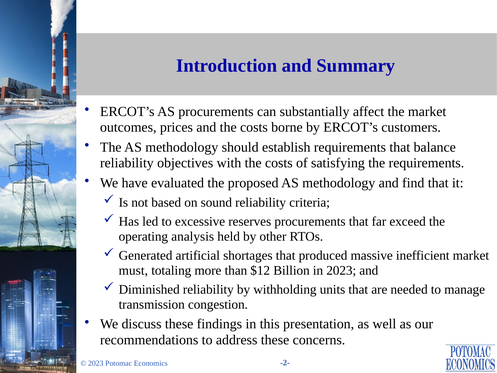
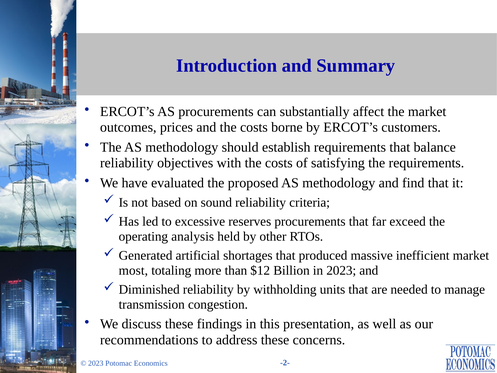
must: must -> most
